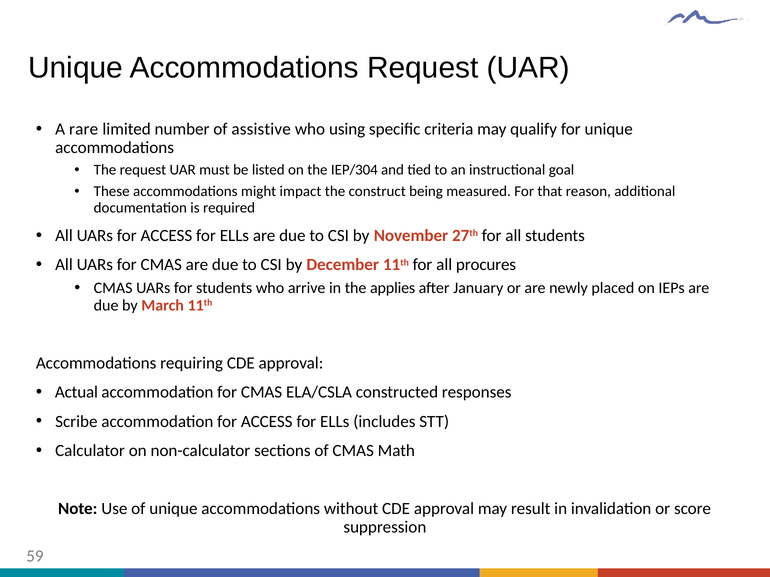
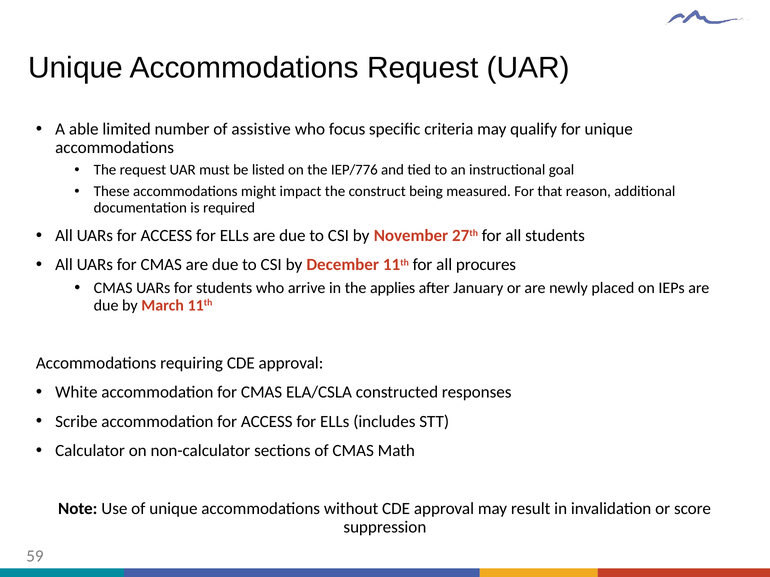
rare: rare -> able
using: using -> focus
IEP/304: IEP/304 -> IEP/776
Actual: Actual -> White
